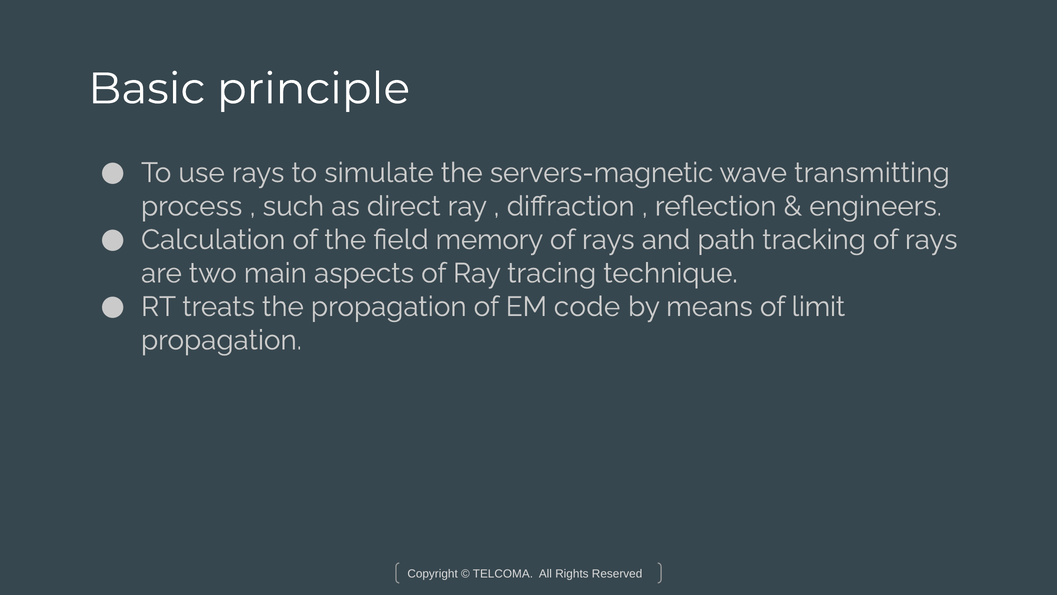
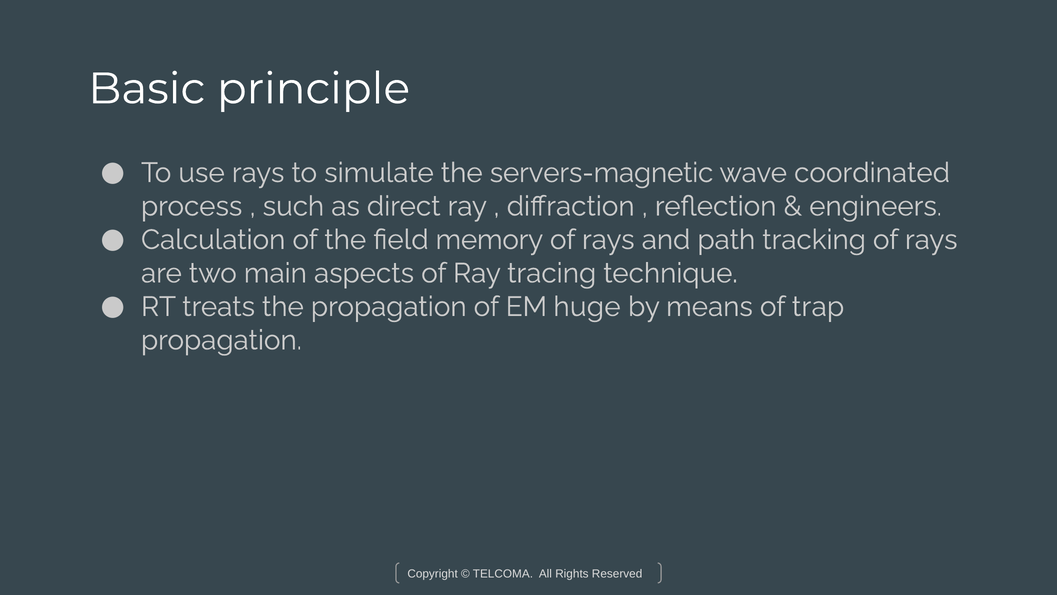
transmitting: transmitting -> coordinated
code: code -> huge
limit: limit -> trap
